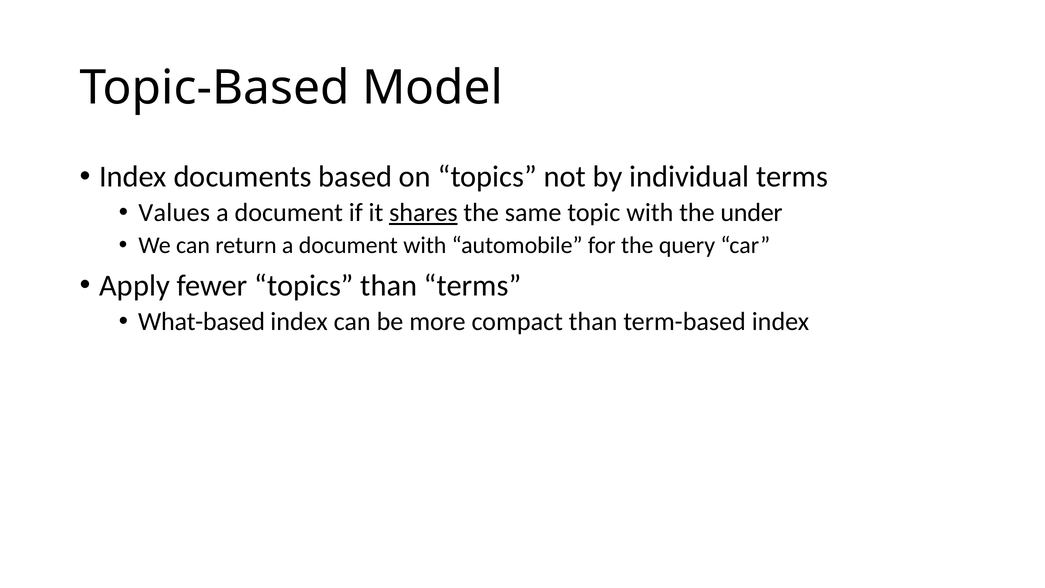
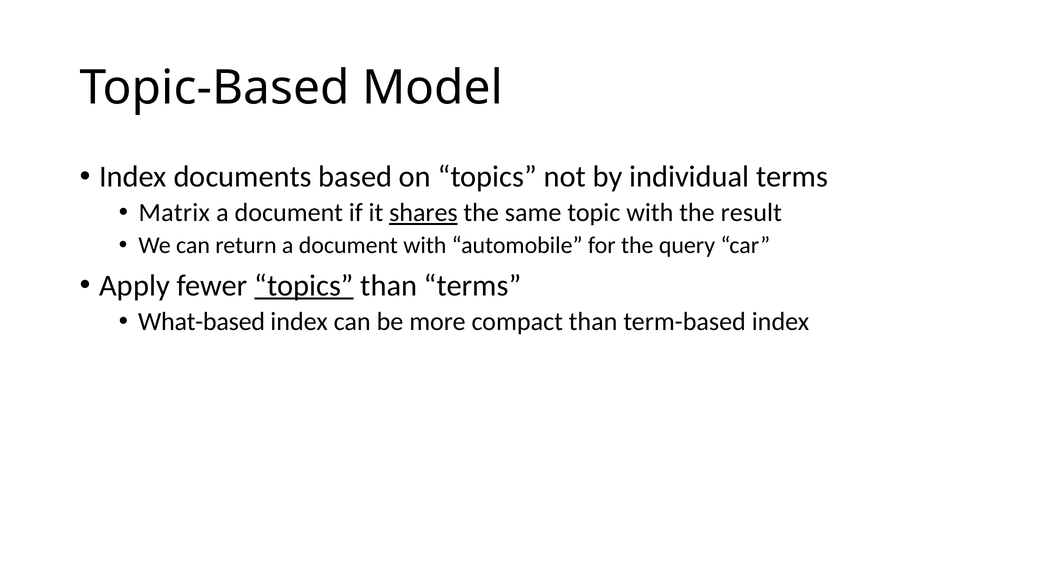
Values: Values -> Matrix
under: under -> result
topics at (304, 285) underline: none -> present
